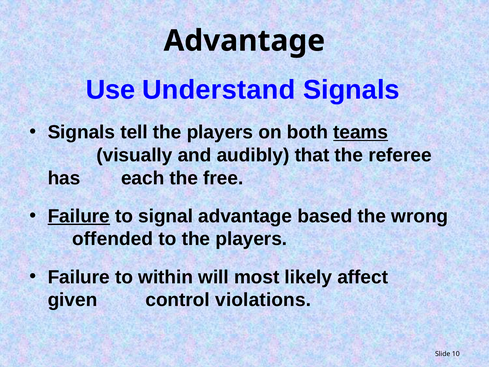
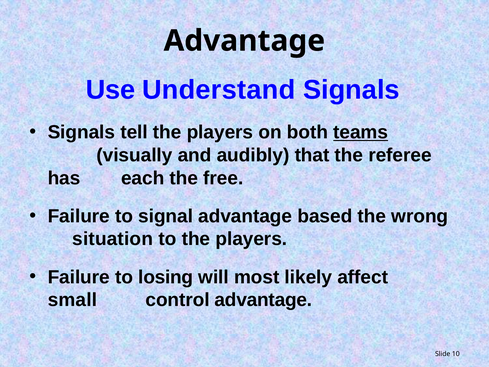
Failure at (79, 216) underline: present -> none
offended: offended -> situation
within: within -> losing
given: given -> small
control violations: violations -> advantage
